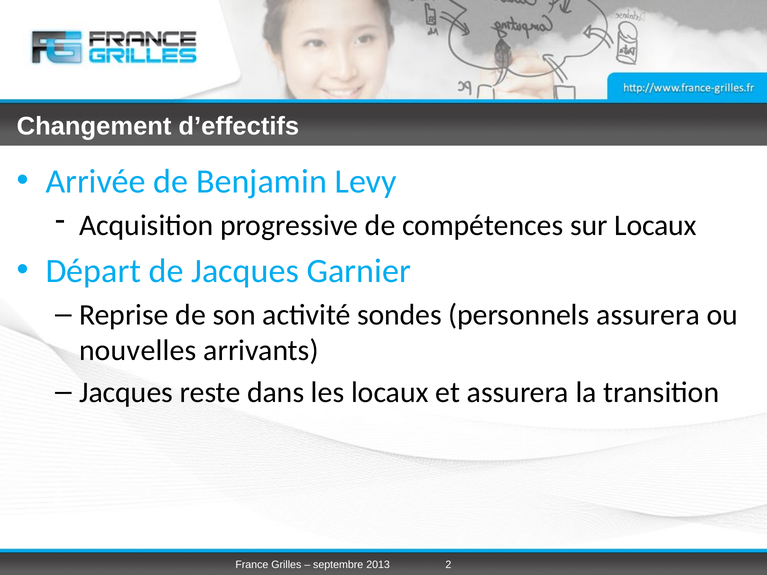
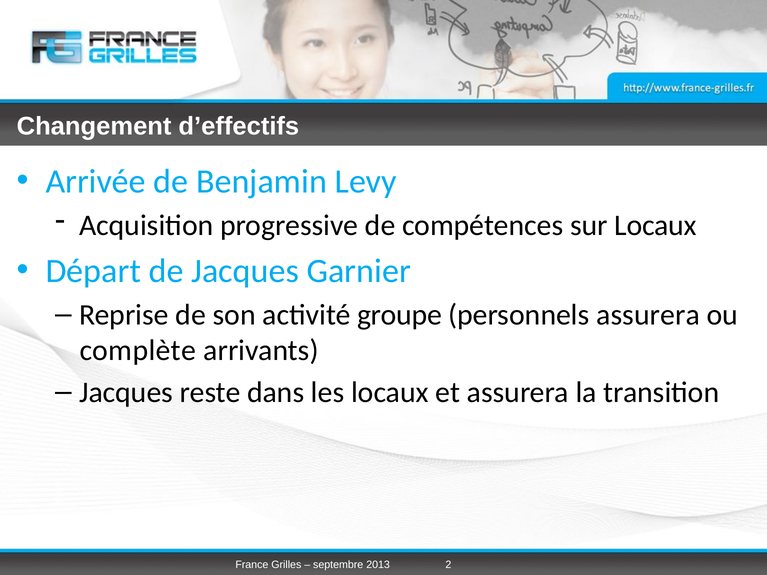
sondes: sondes -> groupe
nouvelles: nouvelles -> complète
